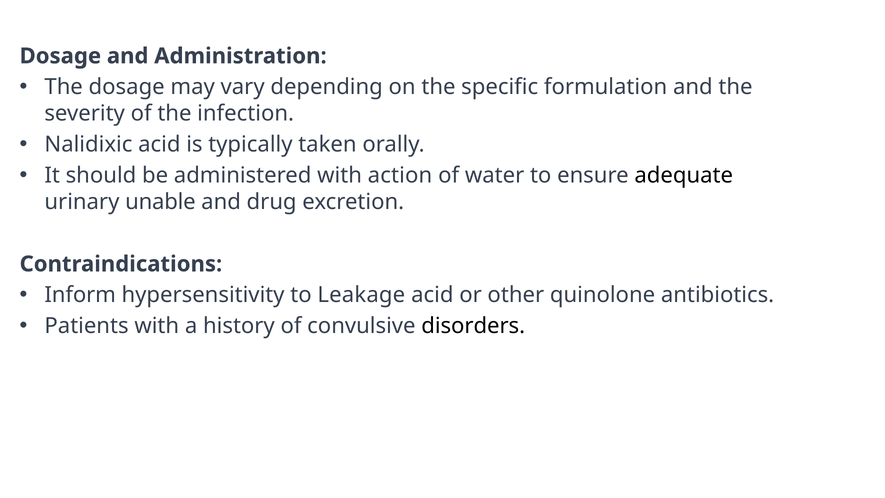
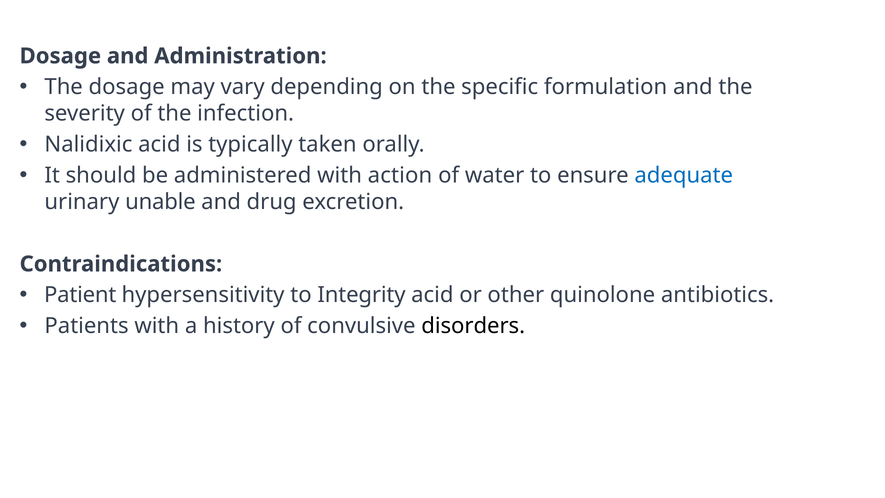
adequate colour: black -> blue
Inform: Inform -> Patient
Leakage: Leakage -> Integrity
